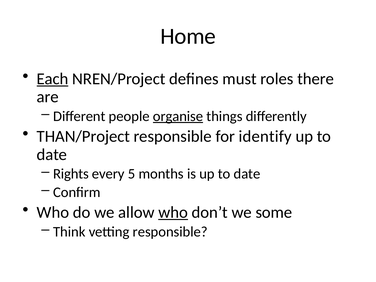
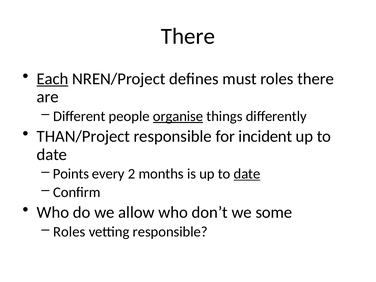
Home at (188, 36): Home -> There
identify: identify -> incident
Rights: Rights -> Points
5: 5 -> 2
date at (247, 174) underline: none -> present
who at (173, 212) underline: present -> none
Think at (69, 232): Think -> Roles
